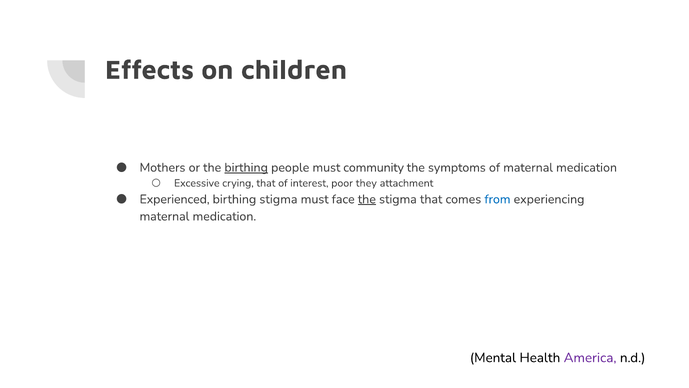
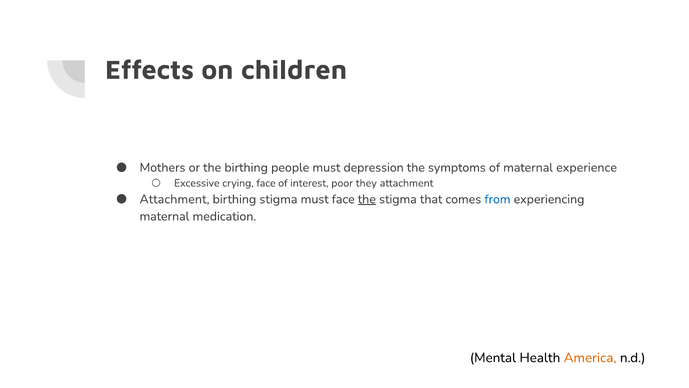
birthing at (246, 167) underline: present -> none
community: community -> depression
of maternal medication: medication -> experience
crying that: that -> face
Experienced at (175, 199): Experienced -> Attachment
America colour: purple -> orange
